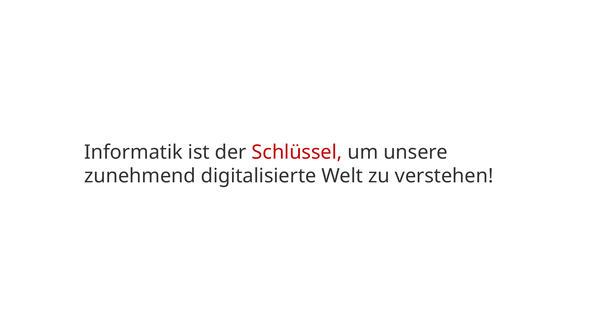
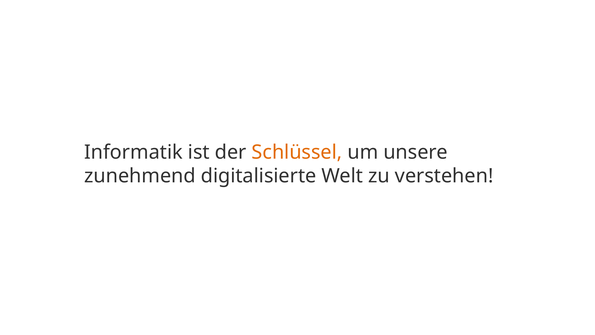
Schlüssel colour: red -> orange
